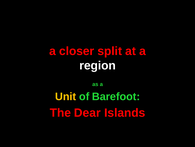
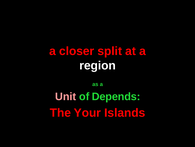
Unit colour: yellow -> pink
Barefoot: Barefoot -> Depends
Dear: Dear -> Your
